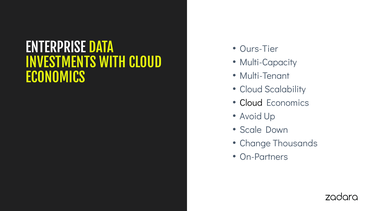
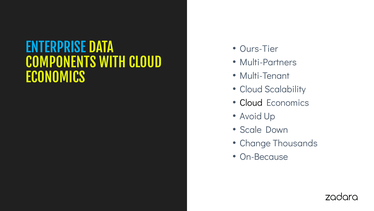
ENTERPRISE colour: white -> light blue
INVESTMENTS: INVESTMENTS -> COMPONENTS
Multi-Capacity: Multi-Capacity -> Multi-Partners
On-Partners: On-Partners -> On-Because
